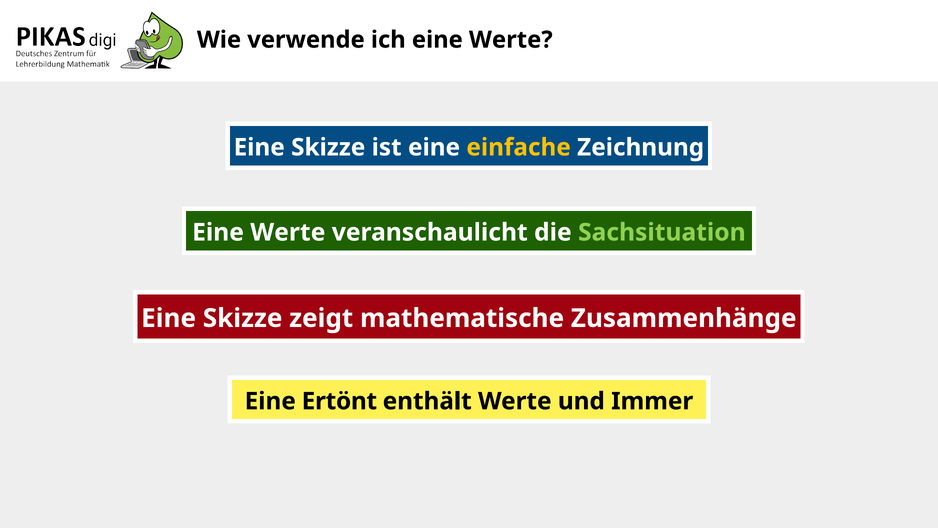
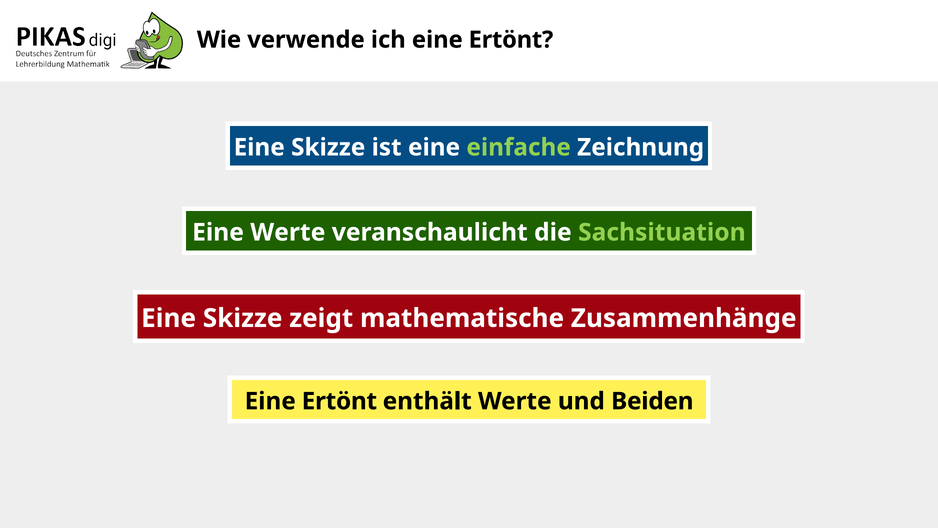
ich eine Werte: Werte -> Ertönt
einfache colour: yellow -> light green
Immer: Immer -> Beiden
